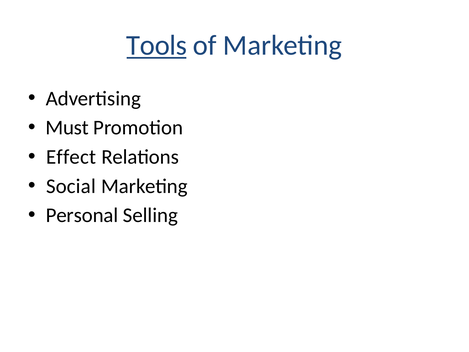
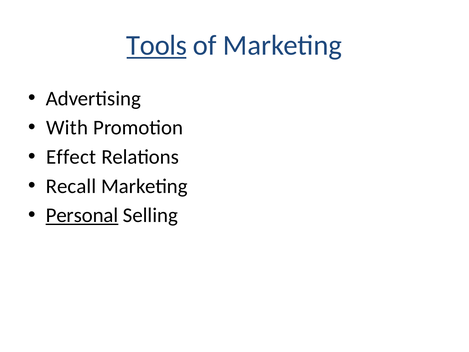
Must: Must -> With
Social: Social -> Recall
Personal underline: none -> present
